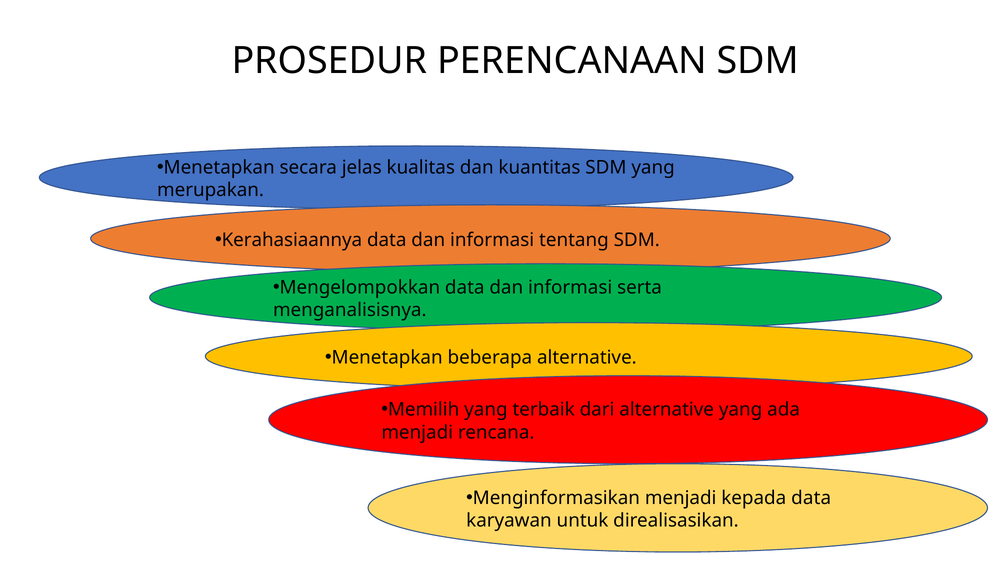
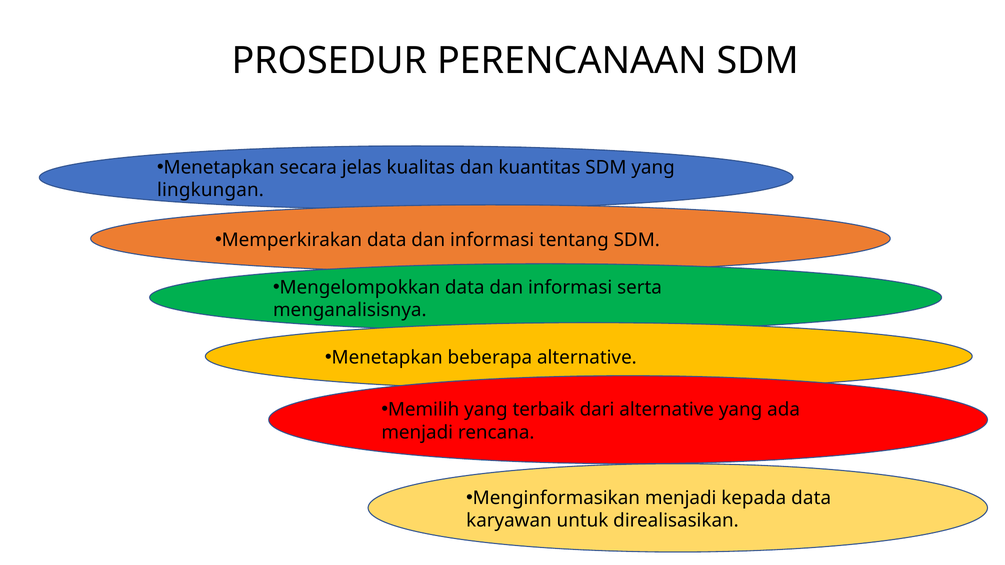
merupakan: merupakan -> lingkungan
Kerahasiaannya: Kerahasiaannya -> Memperkirakan
